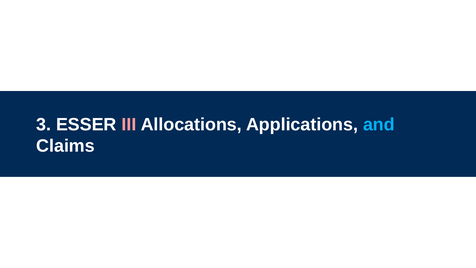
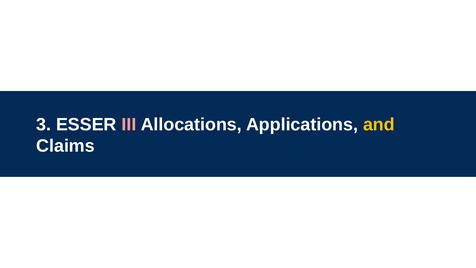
and colour: light blue -> yellow
